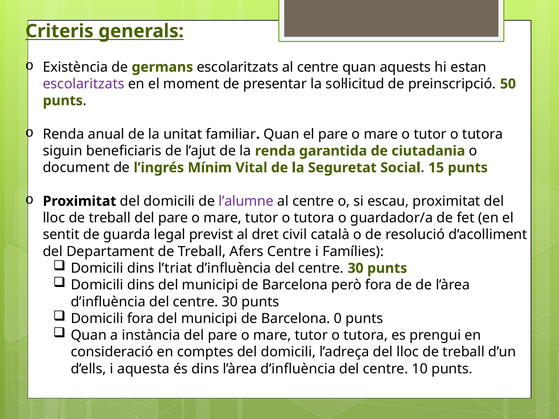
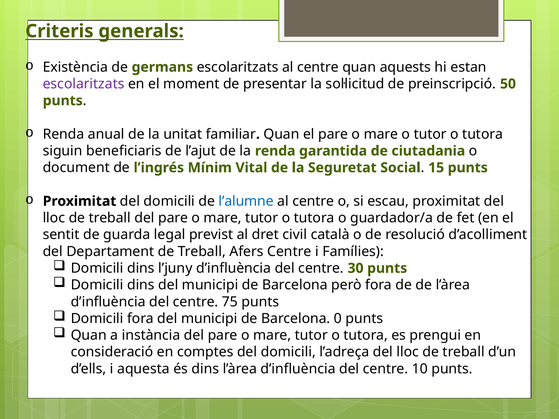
l’alumne colour: purple -> blue
l’triat: l’triat -> l’juny
30 at (230, 302): 30 -> 75
